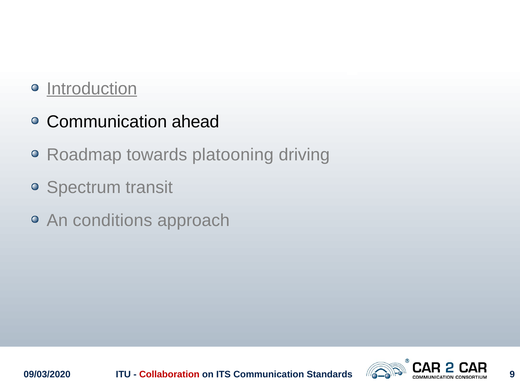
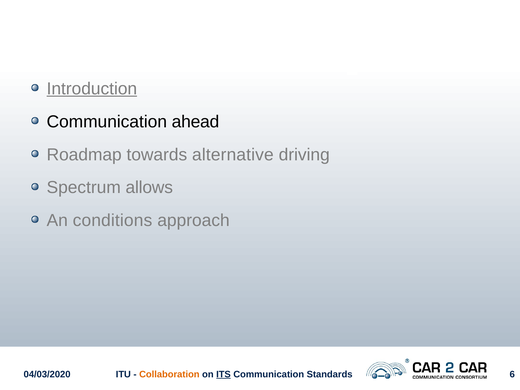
platooning: platooning -> alternative
transit: transit -> allows
09/03/2020: 09/03/2020 -> 04/03/2020
Collaboration colour: red -> orange
ITS underline: none -> present
9: 9 -> 6
